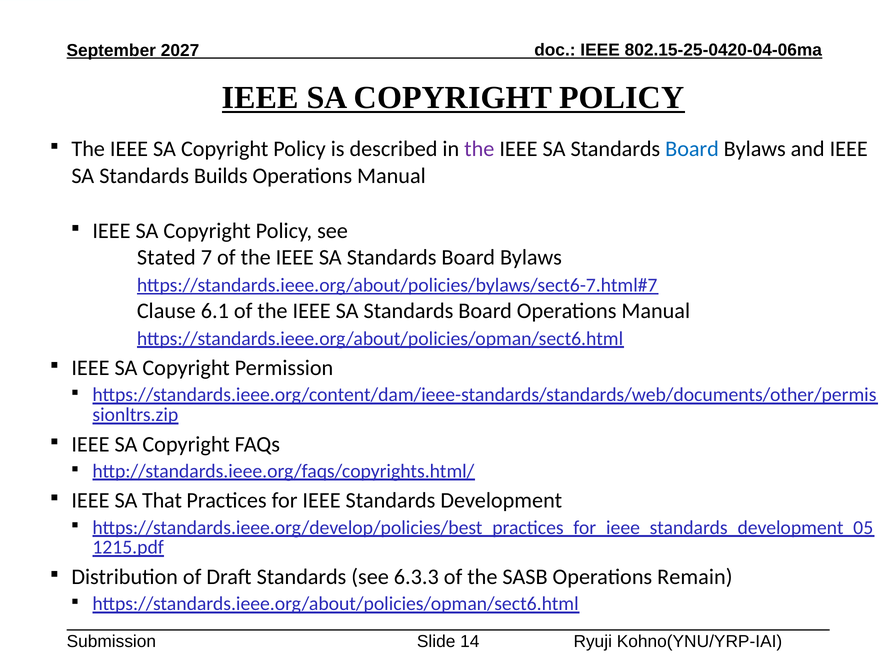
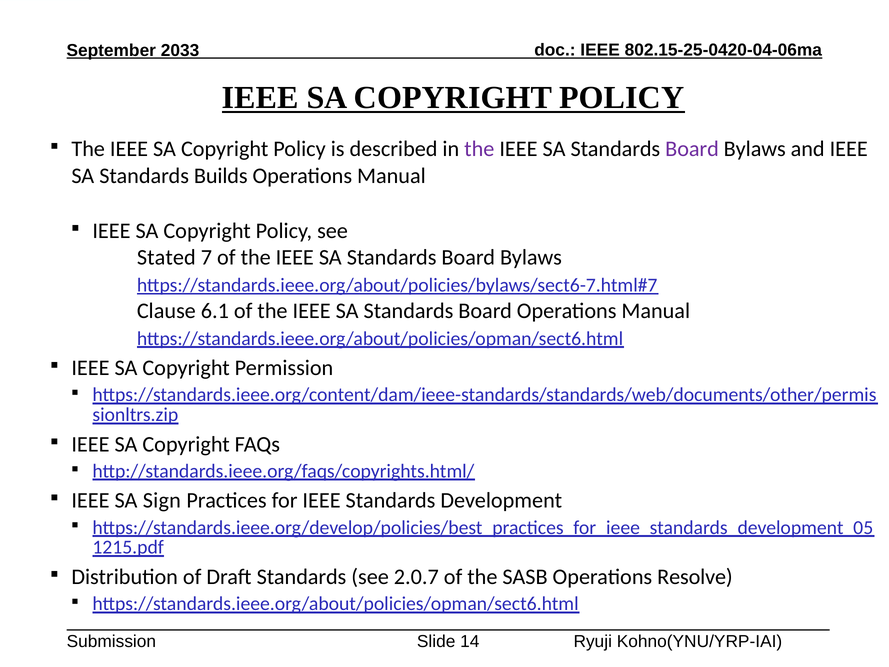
2027: 2027 -> 2033
Board at (692, 149) colour: blue -> purple
That: That -> Sign
6.3.3: 6.3.3 -> 2.0.7
Remain: Remain -> Resolve
